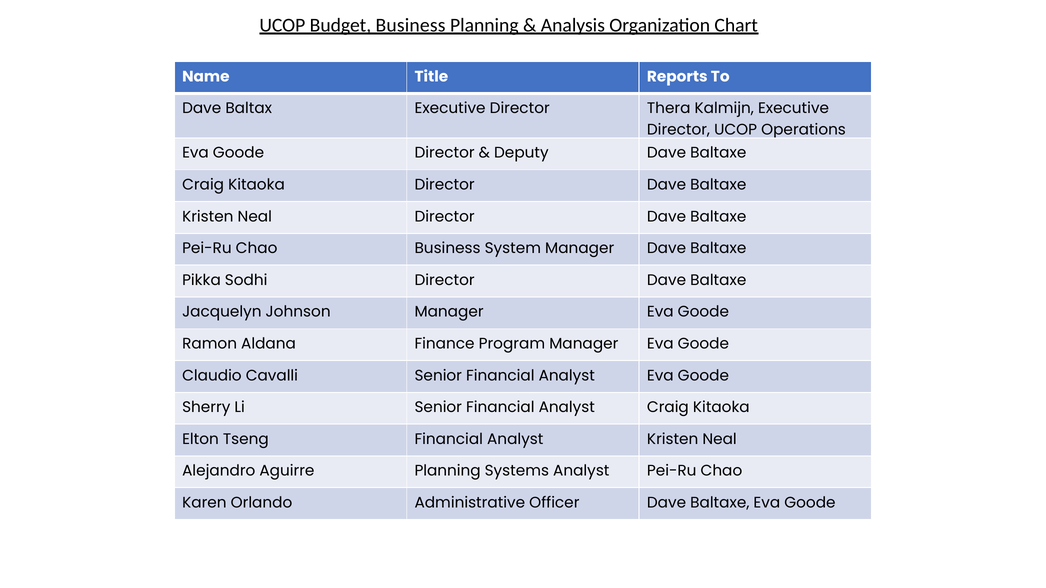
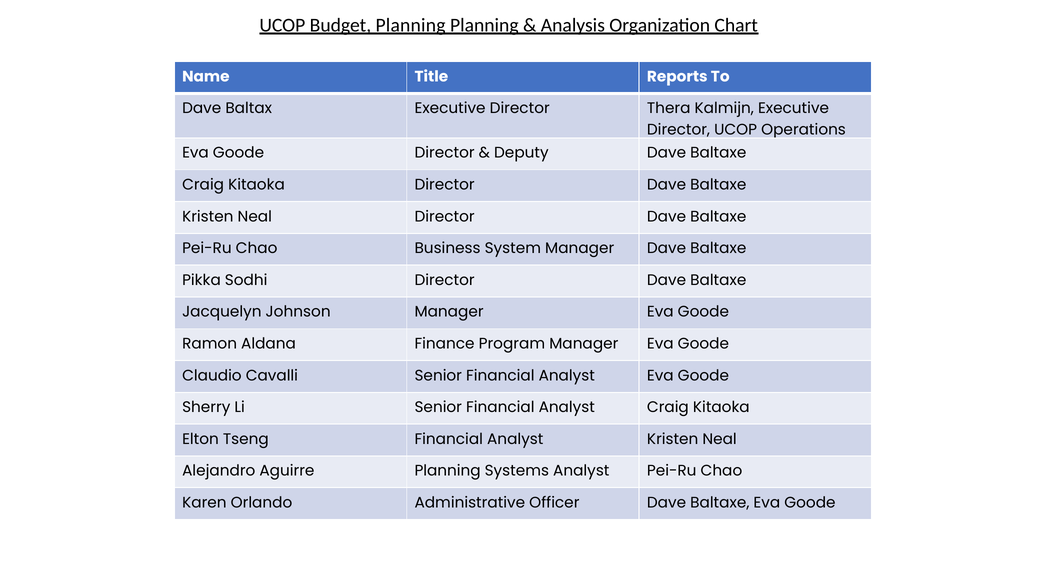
Budget Business: Business -> Planning
